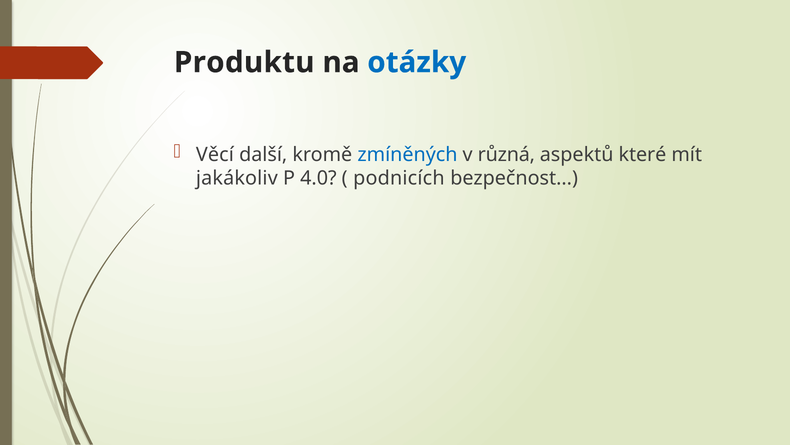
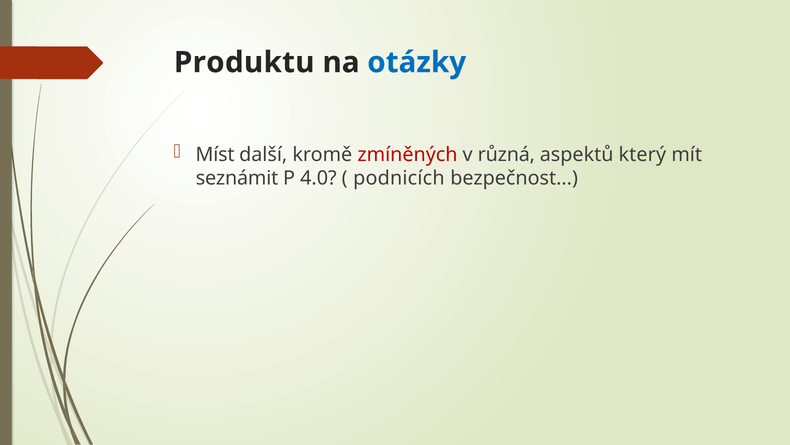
Věcí: Věcí -> Míst
zmíněných colour: blue -> red
které: které -> který
jakákoliv: jakákoliv -> seznámit
